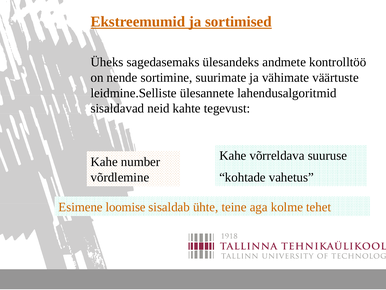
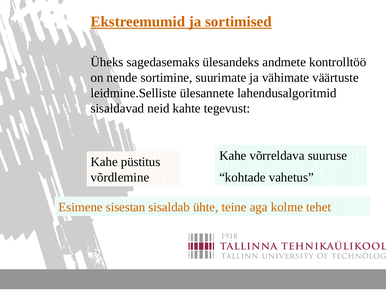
number: number -> püstitus
loomise: loomise -> sisestan
